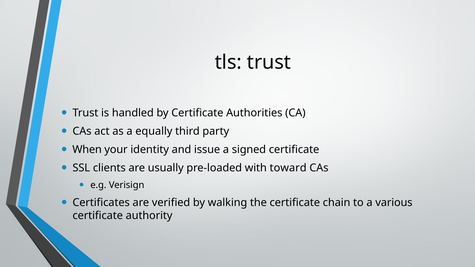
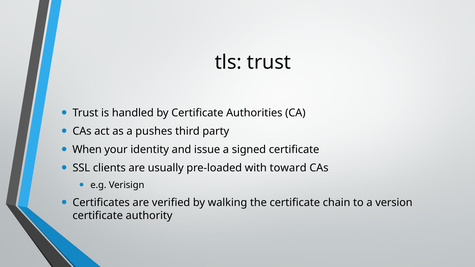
equally: equally -> pushes
various: various -> version
